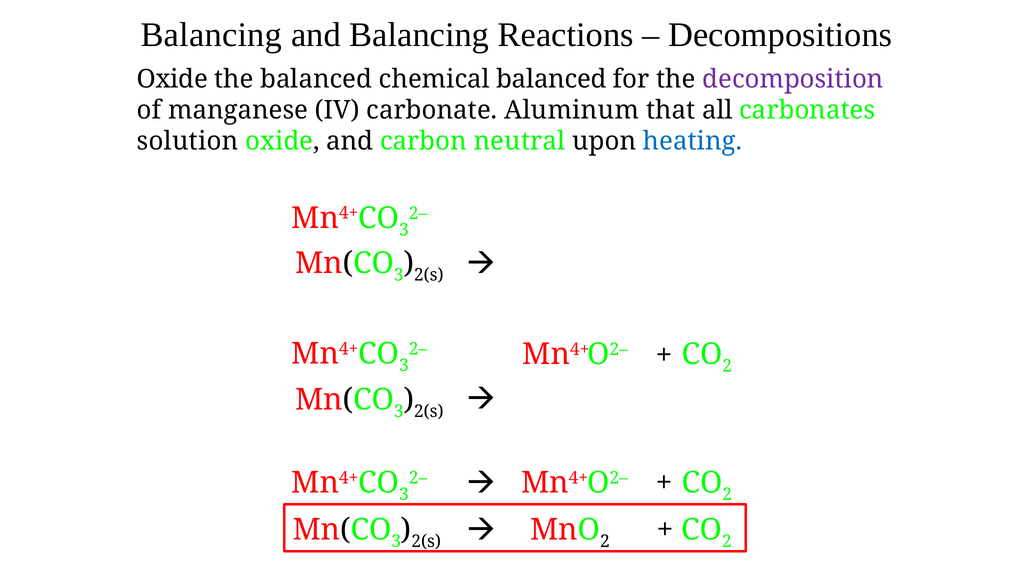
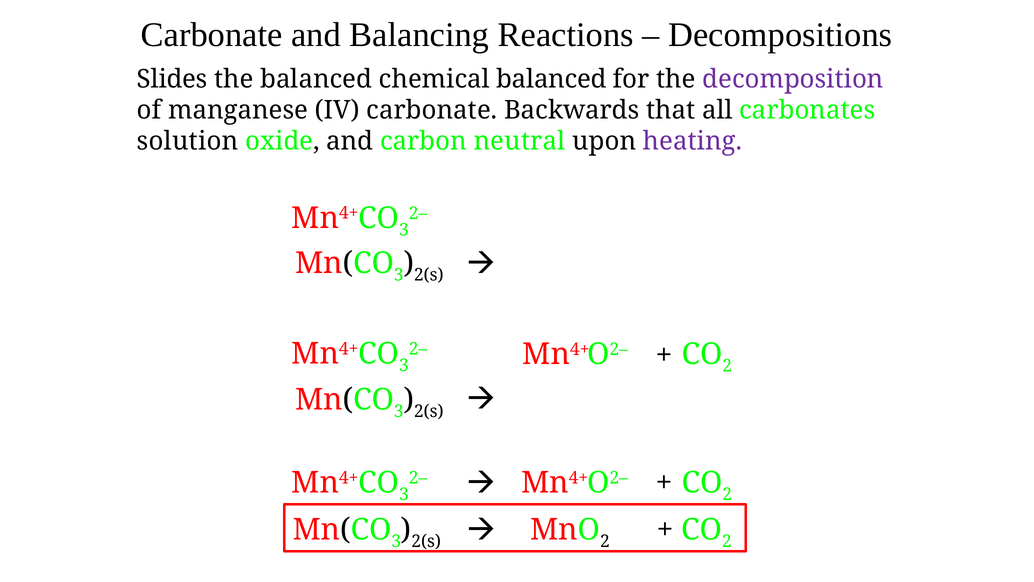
Balancing at (211, 35): Balancing -> Carbonate
Oxide at (172, 79): Oxide -> Slides
Aluminum: Aluminum -> Backwards
heating colour: blue -> purple
